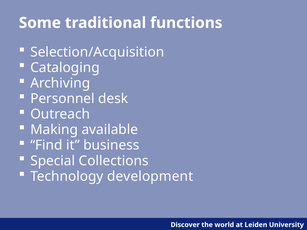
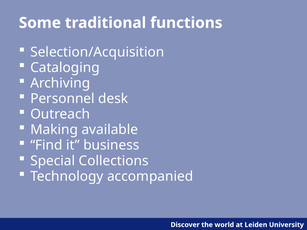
development: development -> accompanied
